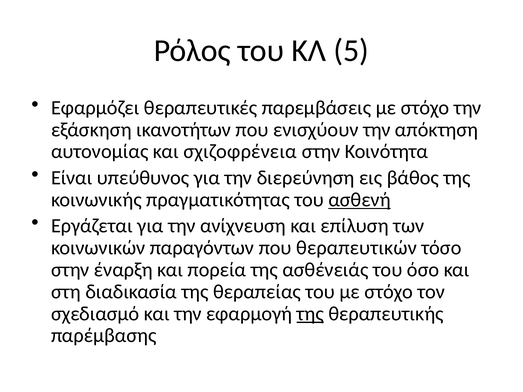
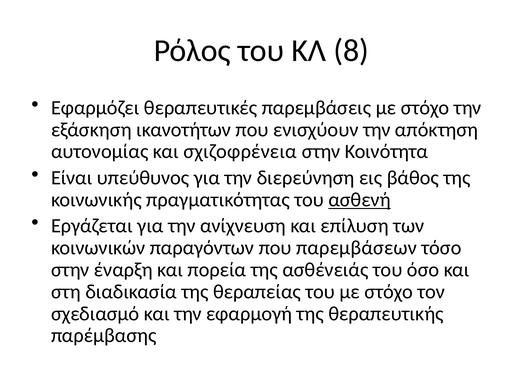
5: 5 -> 8
θεραπευτικών: θεραπευτικών -> παρεμβάσεων
της at (310, 314) underline: present -> none
